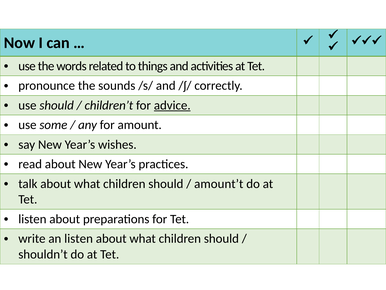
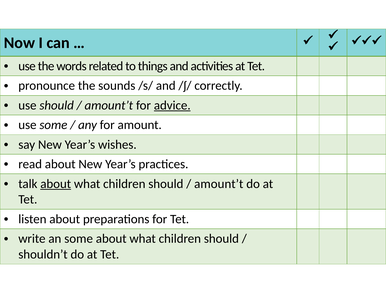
children’t at (109, 105): children’t -> amount’t
about at (56, 183) underline: none -> present
an listen: listen -> some
